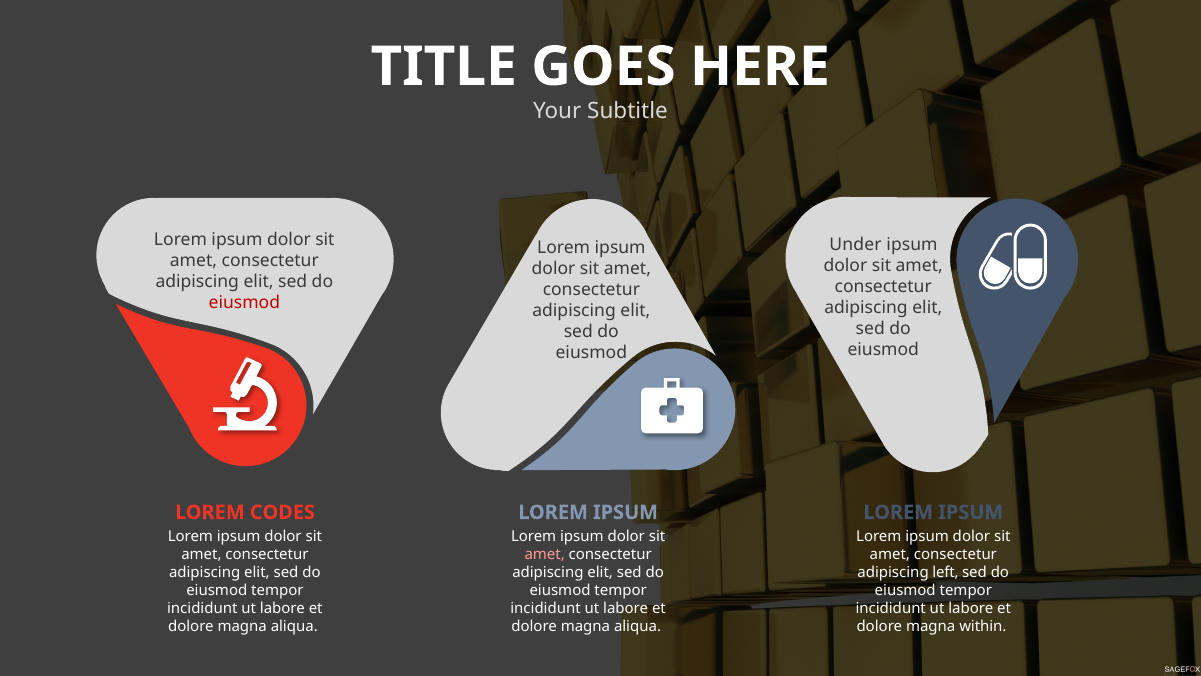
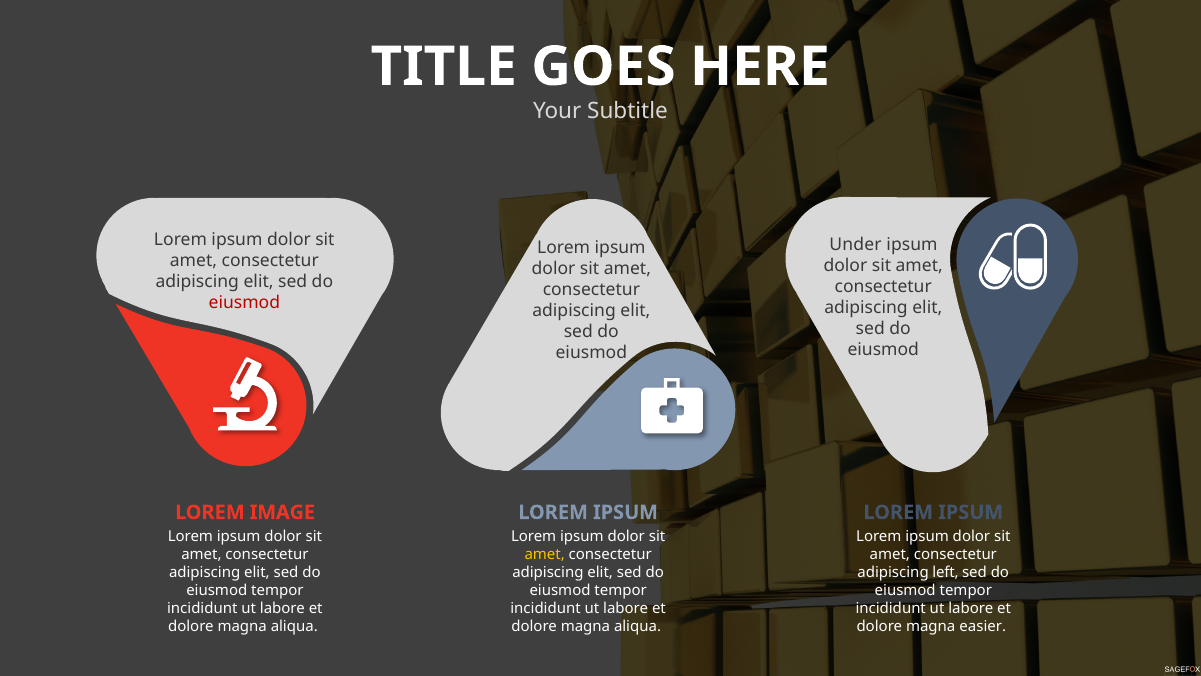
CODES: CODES -> IMAGE
amet at (545, 554) colour: pink -> yellow
within: within -> easier
